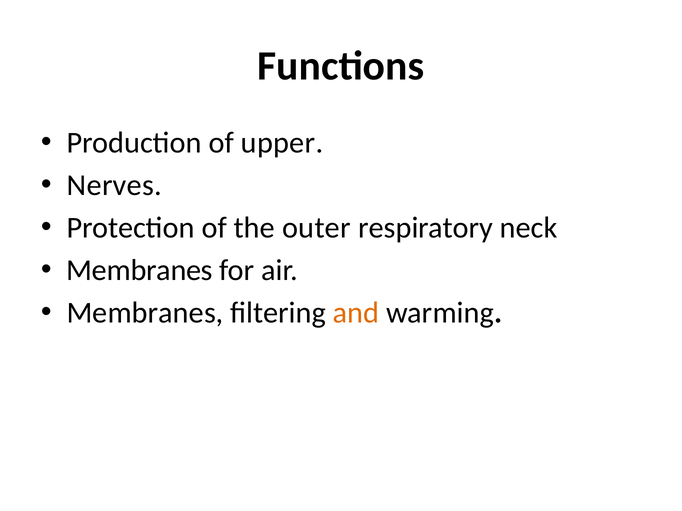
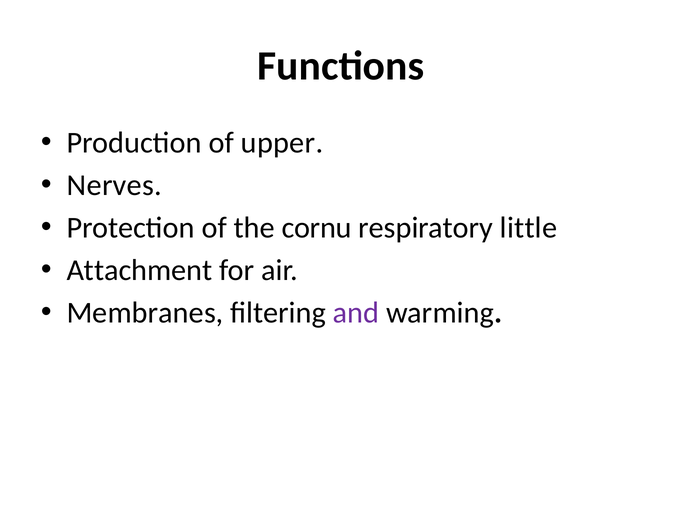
outer: outer -> cornu
neck: neck -> little
Membranes at (140, 271): Membranes -> Attachment
and colour: orange -> purple
